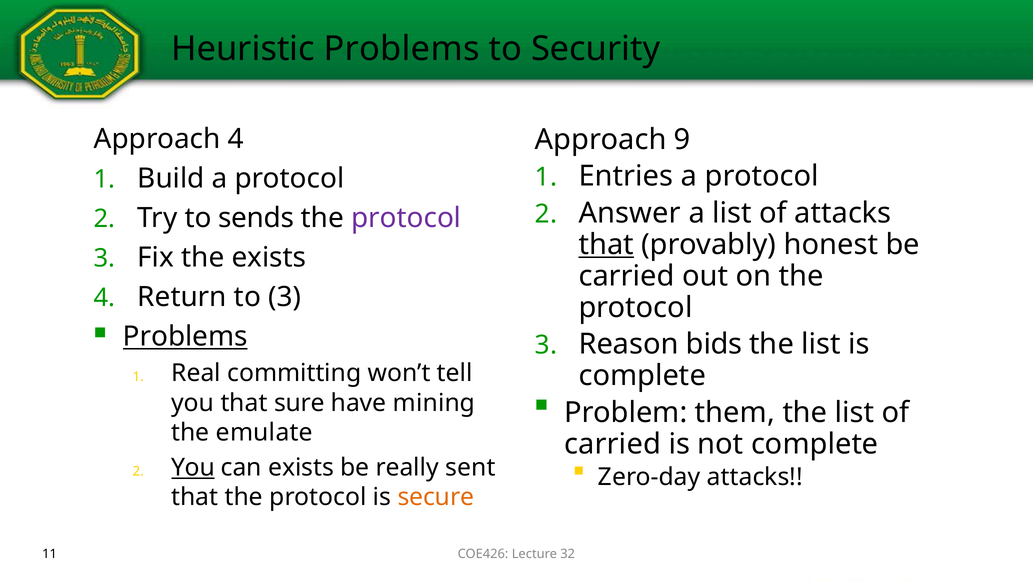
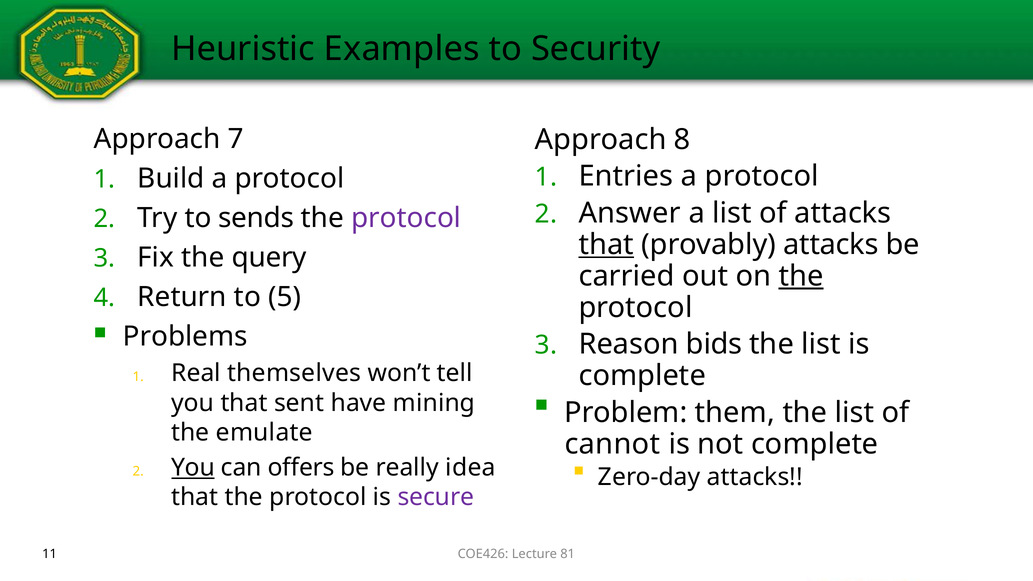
Heuristic Problems: Problems -> Examples
Approach 4: 4 -> 7
9: 9 -> 8
provably honest: honest -> attacks
the exists: exists -> query
the at (801, 276) underline: none -> present
to 3: 3 -> 5
Problems at (185, 337) underline: present -> none
committing: committing -> themselves
sure: sure -> sent
carried at (612, 444): carried -> cannot
can exists: exists -> offers
sent: sent -> idea
secure colour: orange -> purple
32: 32 -> 81
